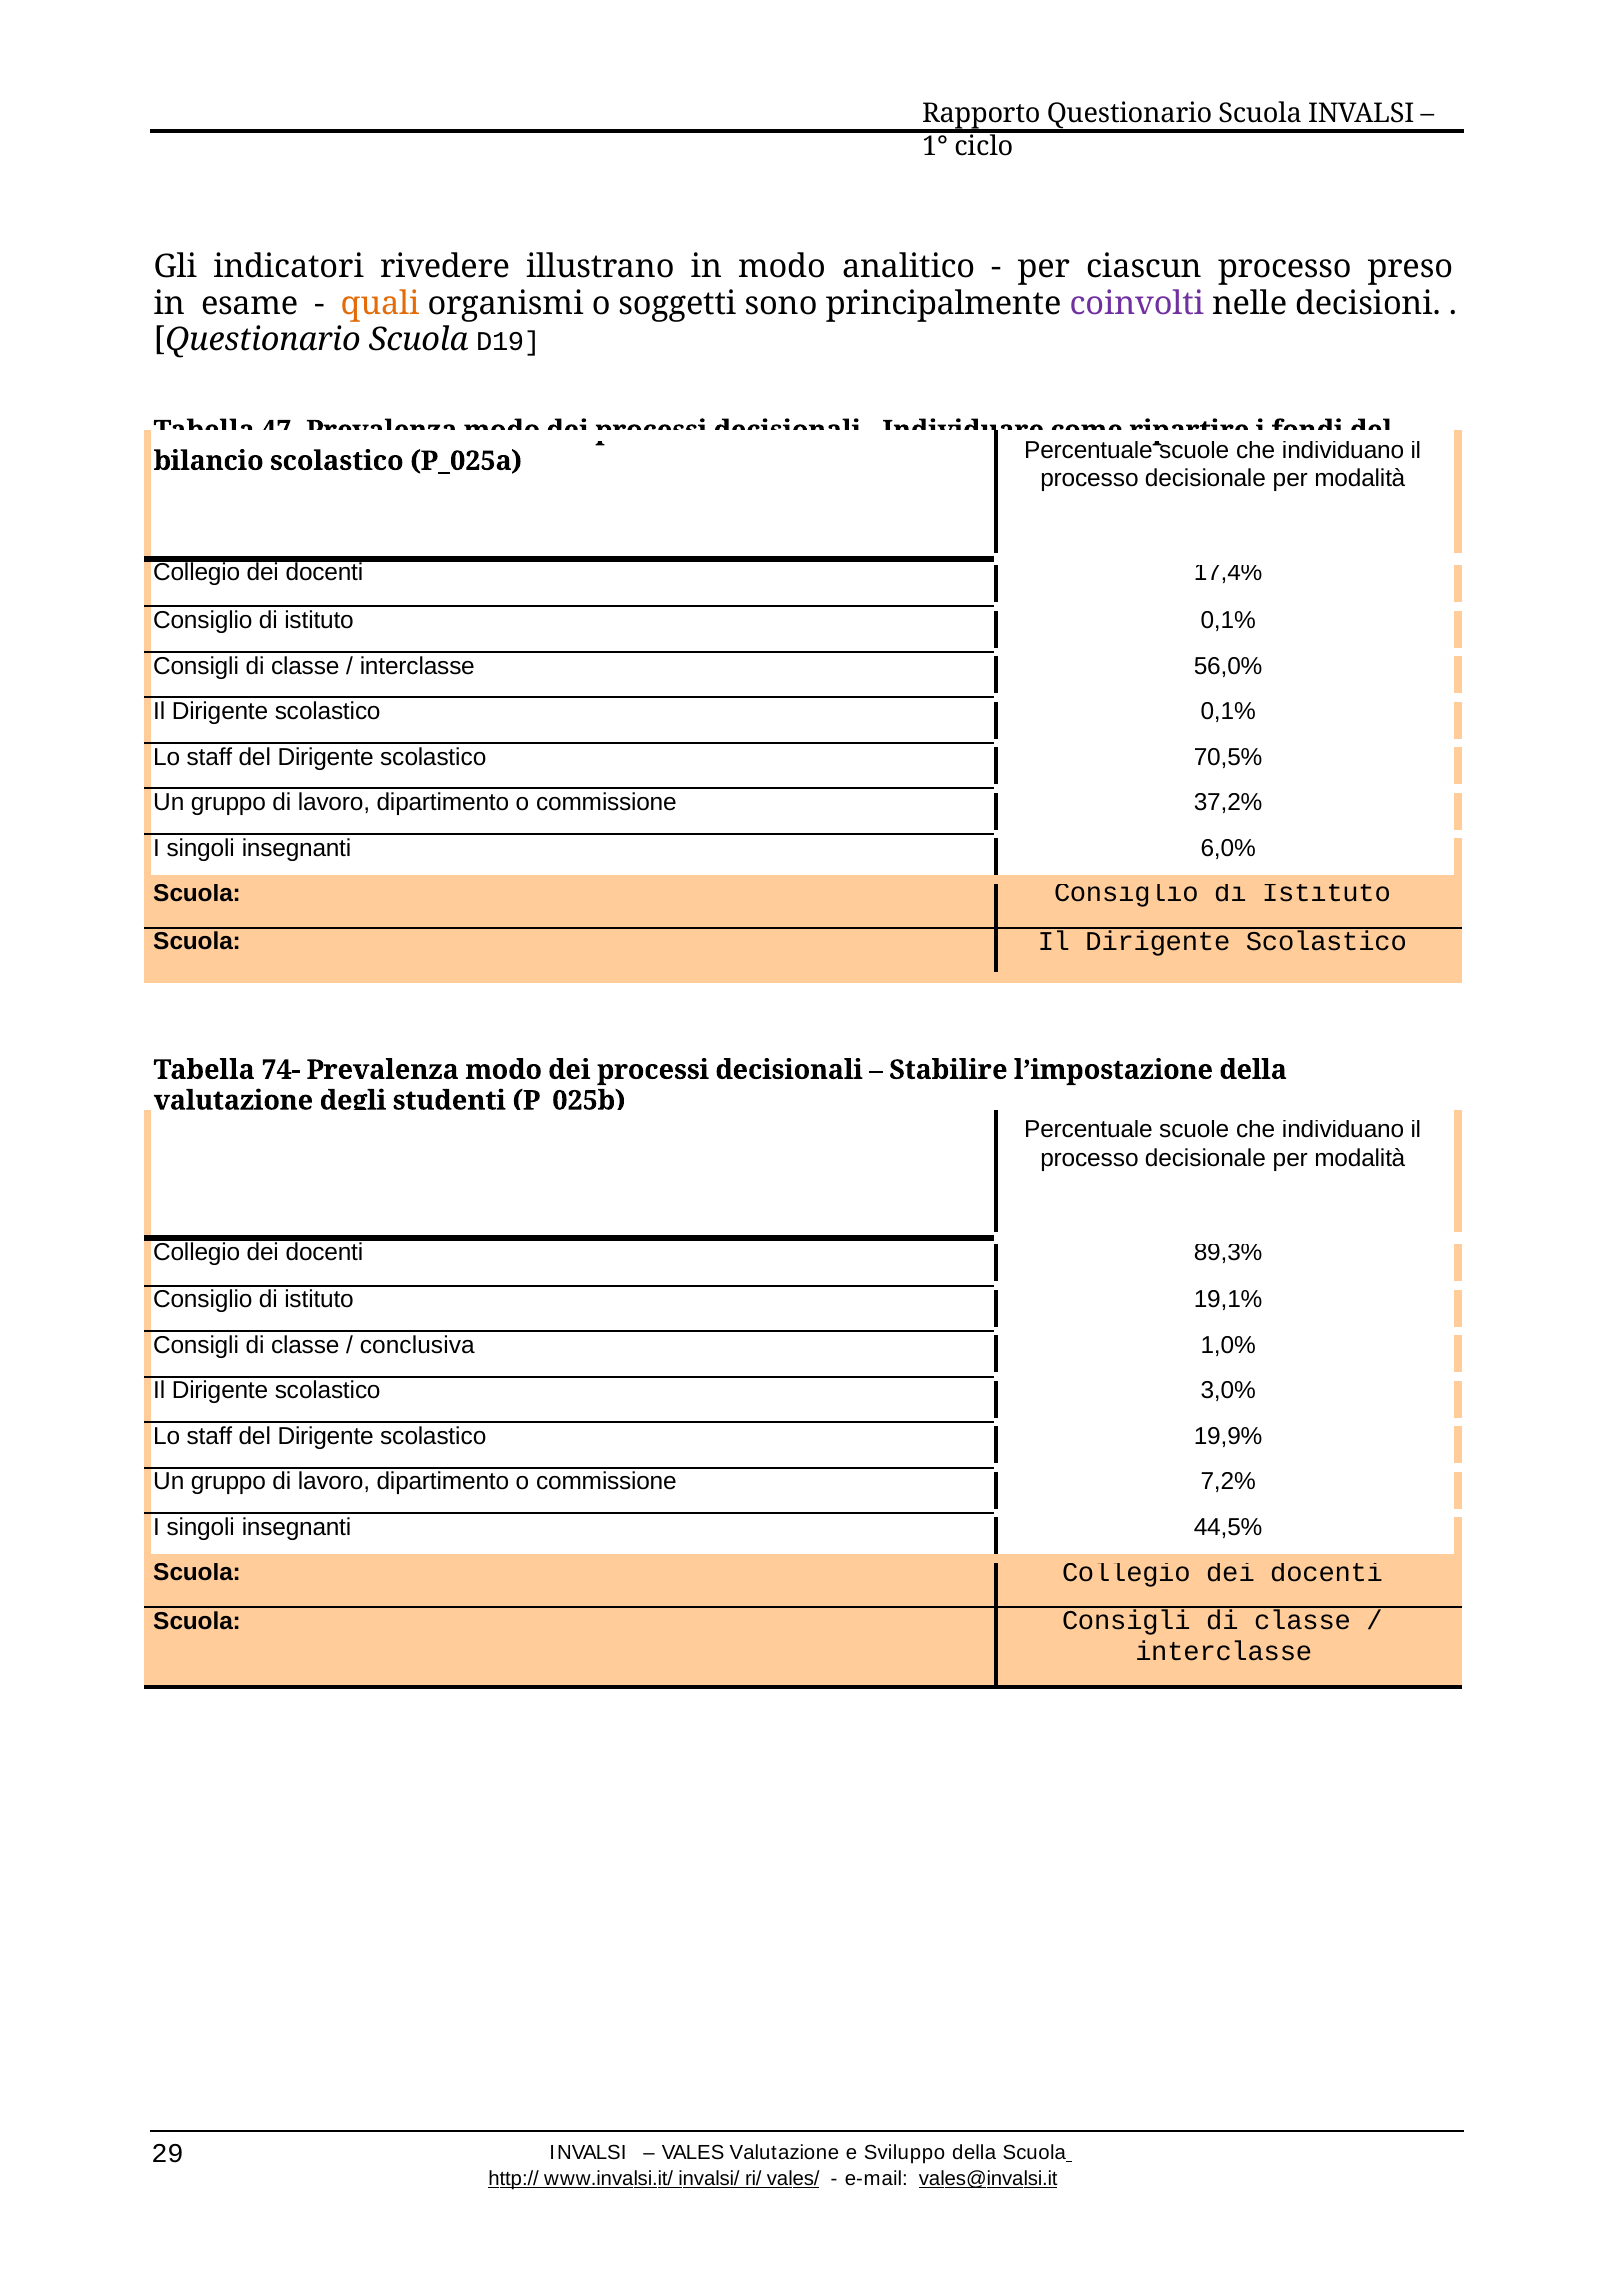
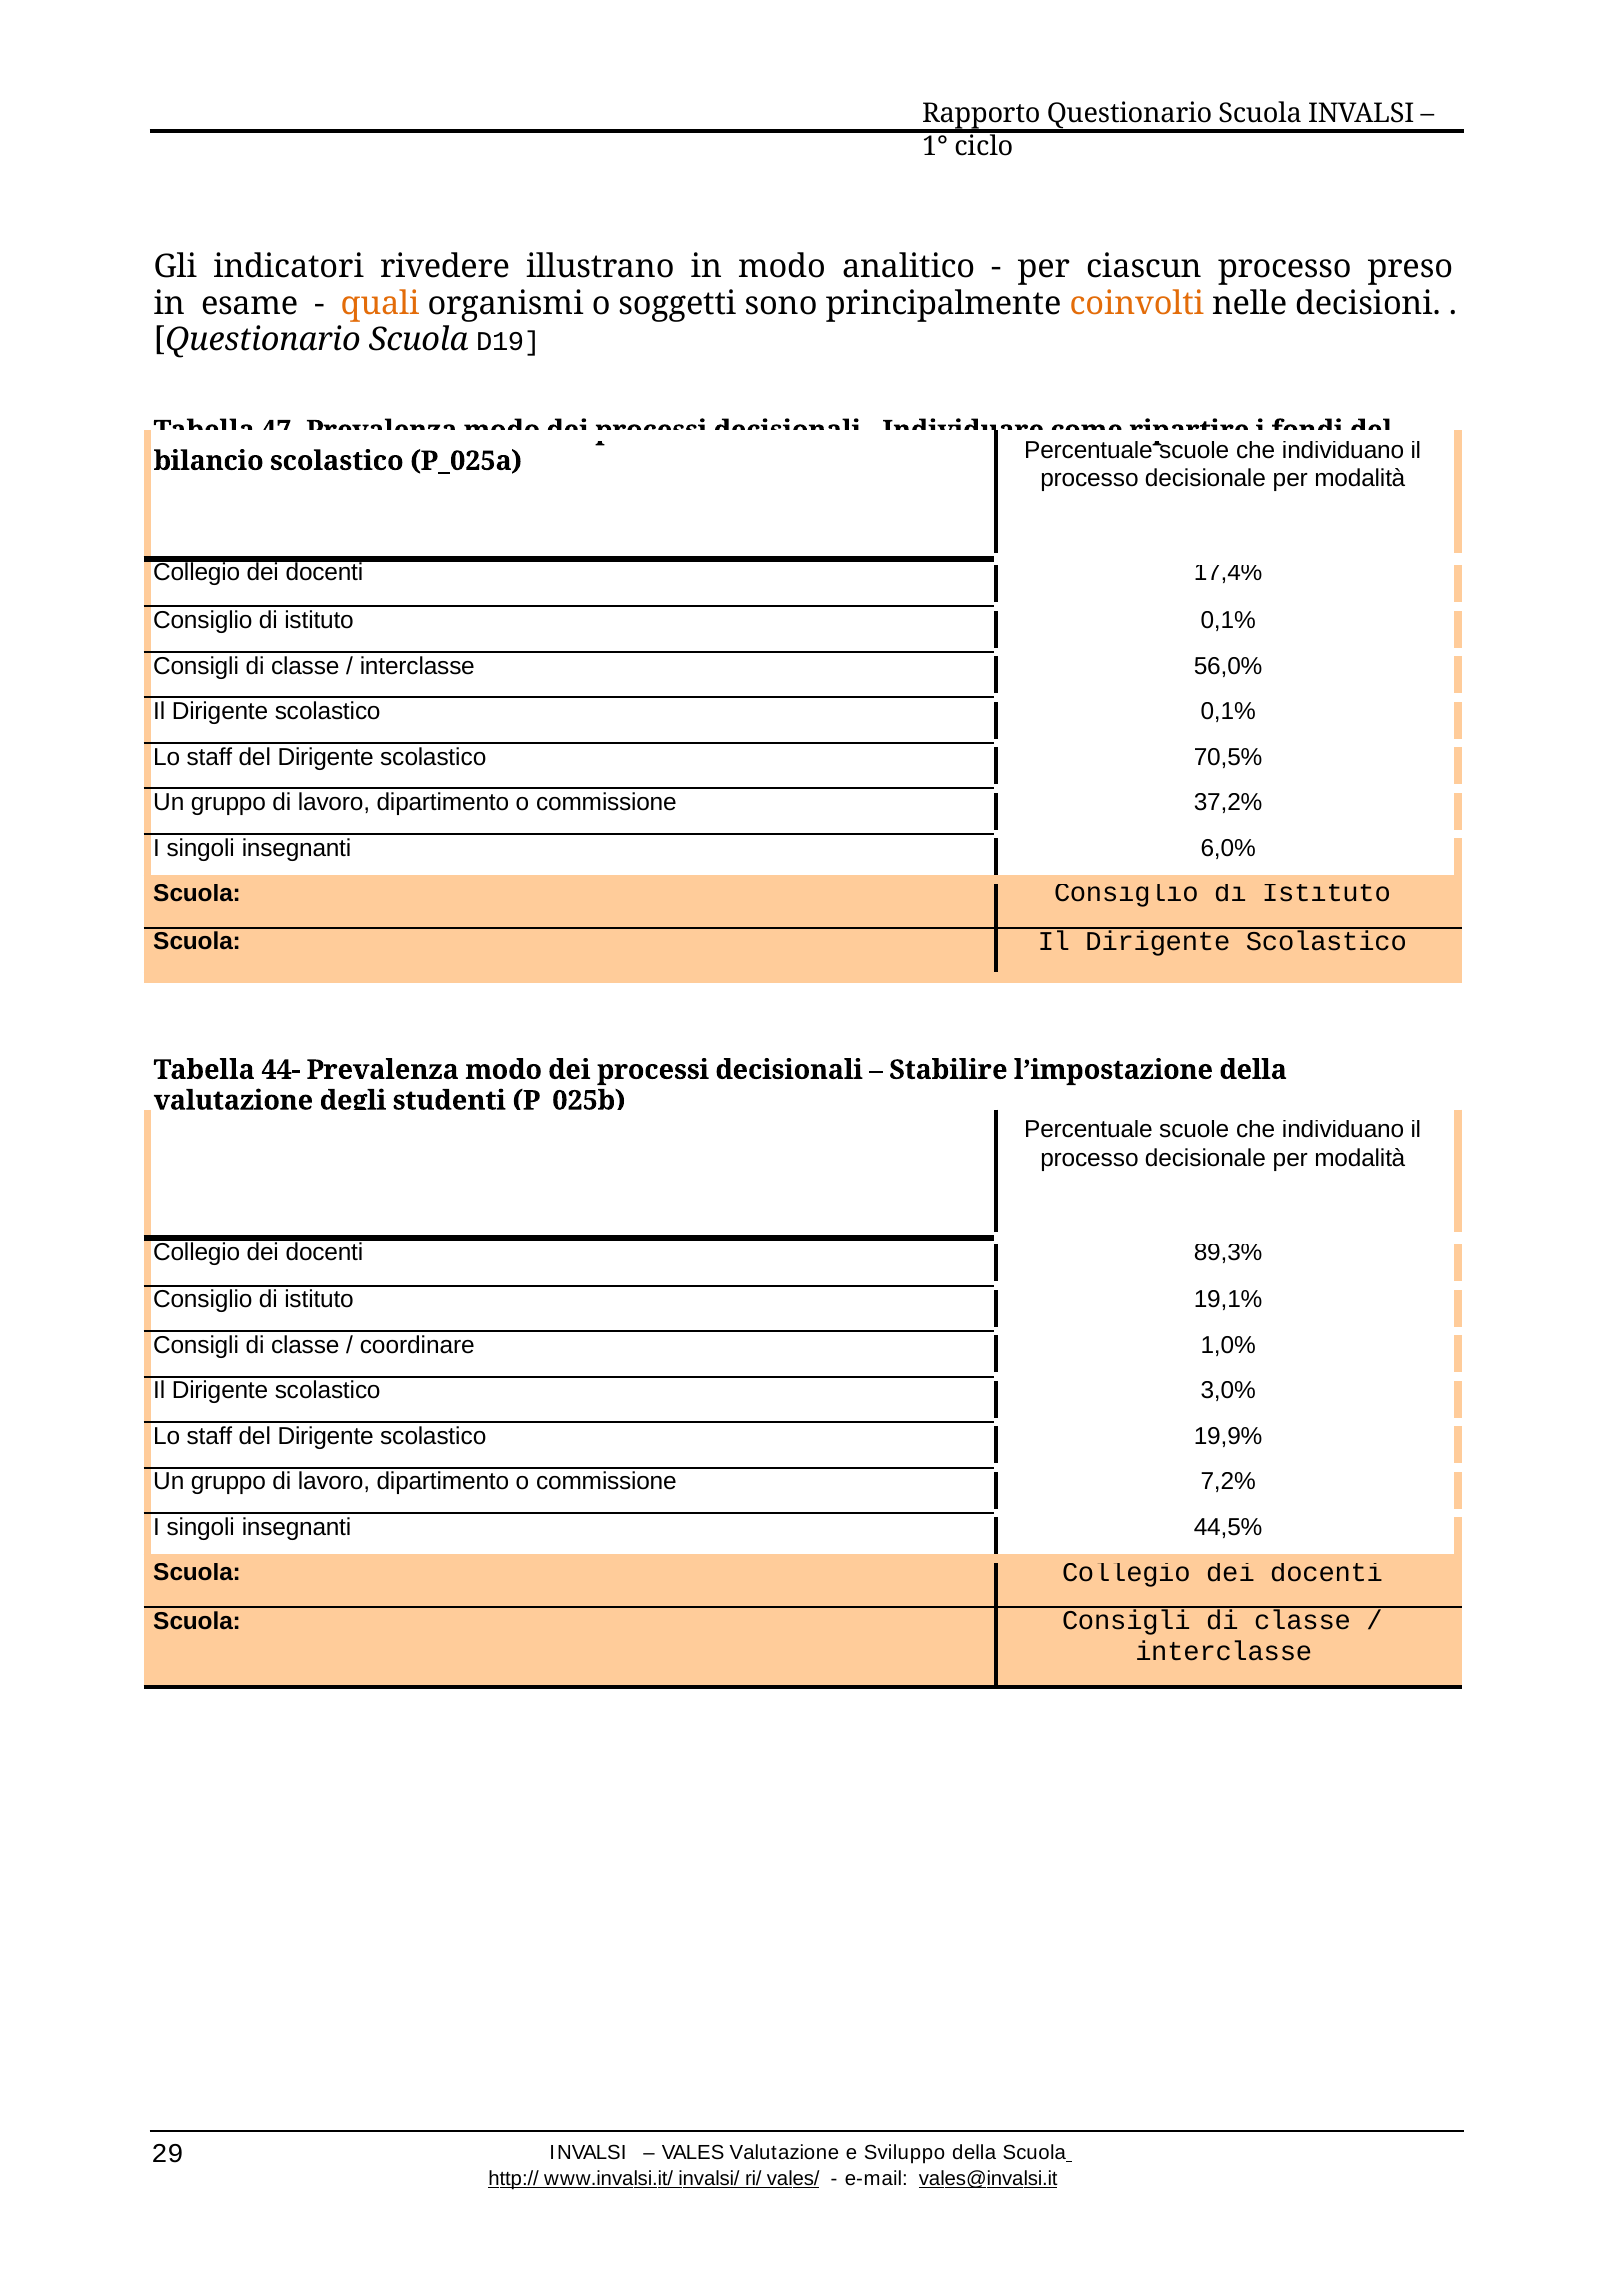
coinvolti colour: purple -> orange
74-: 74- -> 44-
conclusiva: conclusiva -> coordinare
